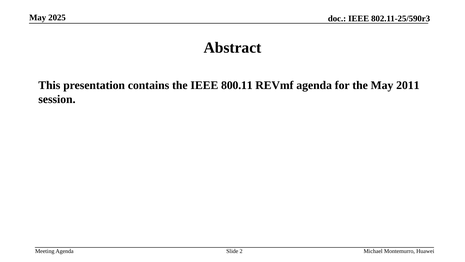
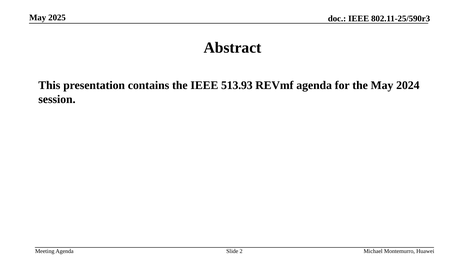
800.11: 800.11 -> 513.93
2011: 2011 -> 2024
